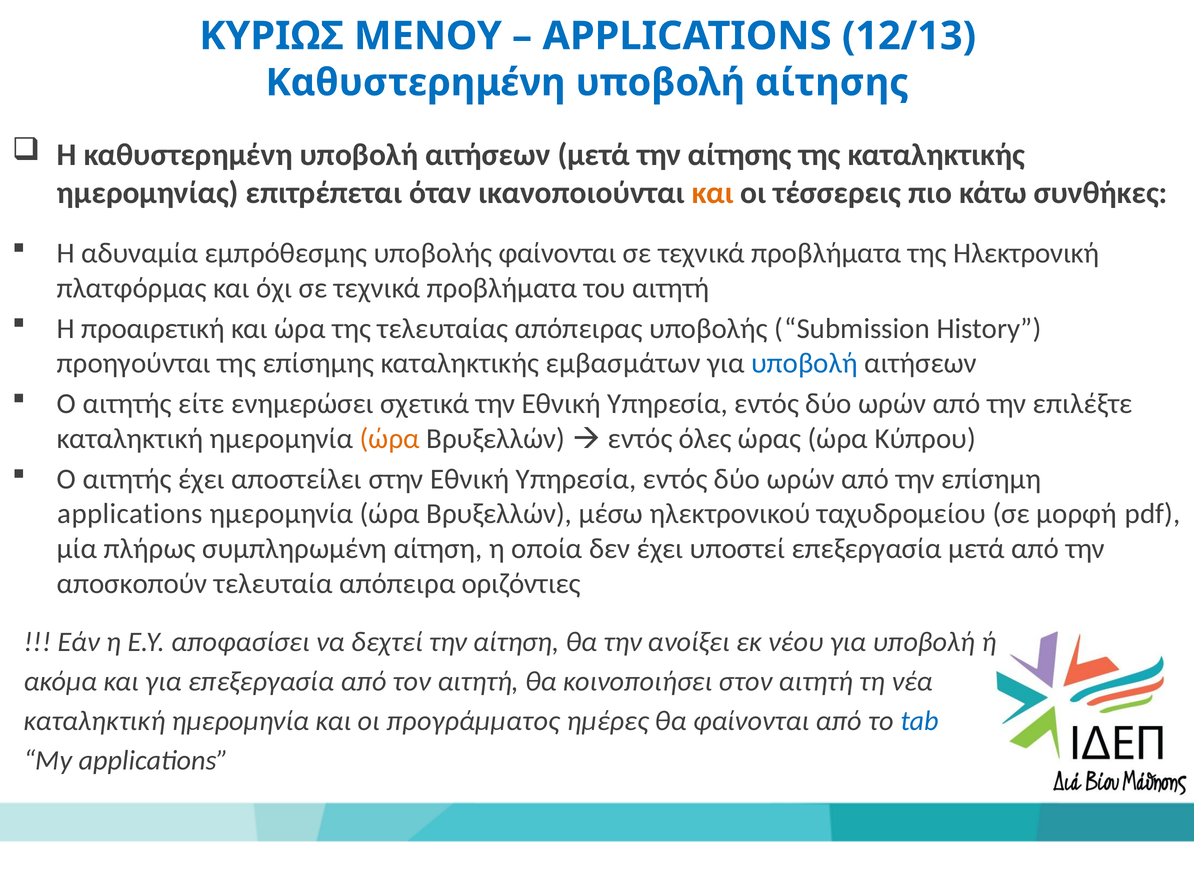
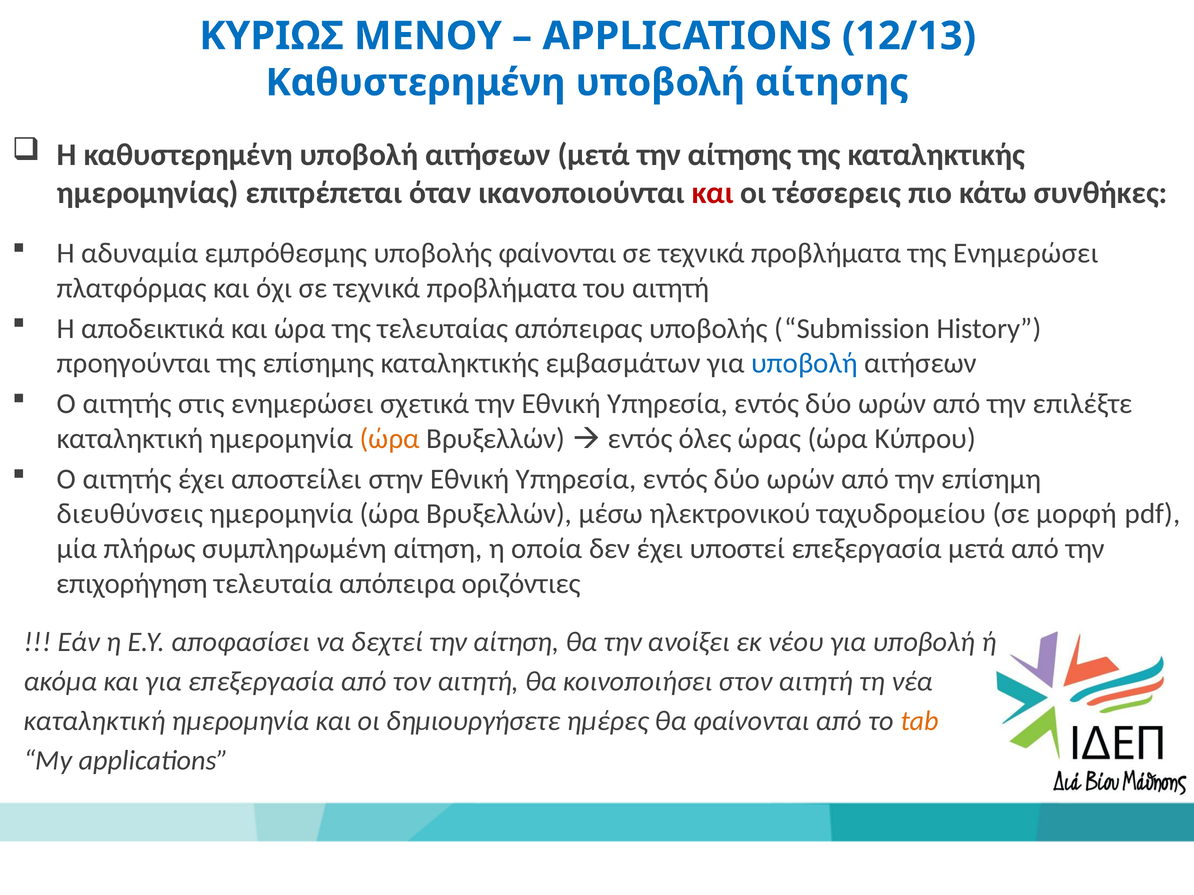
και at (713, 193) colour: orange -> red
της Ηλεκτρονική: Ηλεκτρονική -> Ενημερώσει
προαιρετική: προαιρετική -> αποδεικτικά
είτε: είτε -> στις
applications at (130, 514): applications -> διευθύνσεις
αποσκοπούν: αποσκοπούν -> επιχορήγηση
προγράμματος: προγράμματος -> δημιουργήσετε
tab colour: blue -> orange
